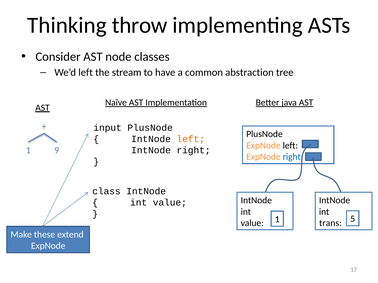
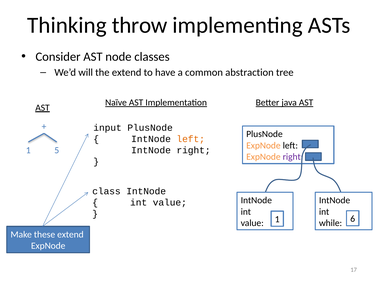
We’d left: left -> will
the stream: stream -> extend
9: 9 -> 5
right at (293, 157) colour: blue -> purple
5: 5 -> 6
trans: trans -> while
